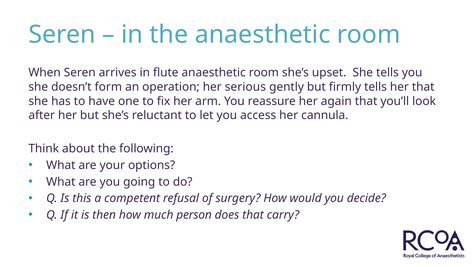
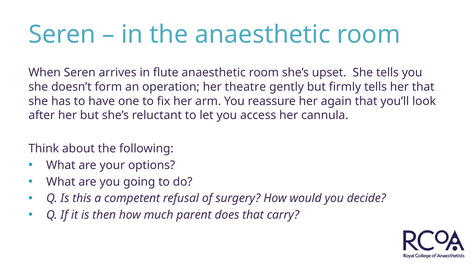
serious: serious -> theatre
person: person -> parent
